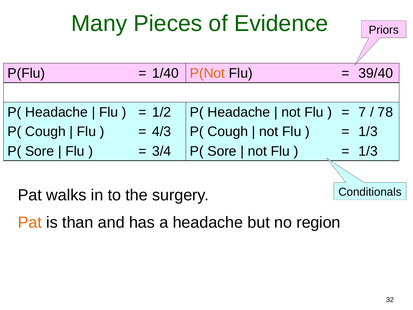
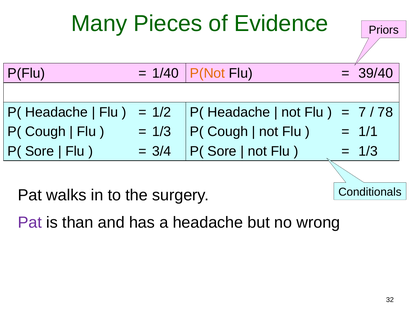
4/3 at (162, 132): 4/3 -> 1/3
1/3 at (368, 132): 1/3 -> 1/1
Pat at (30, 222) colour: orange -> purple
region: region -> wrong
